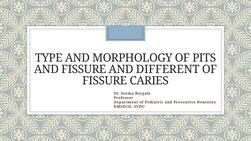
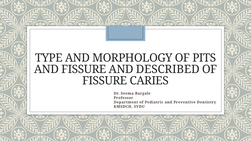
DIFFERENT: DIFFERENT -> DESCRIBED
